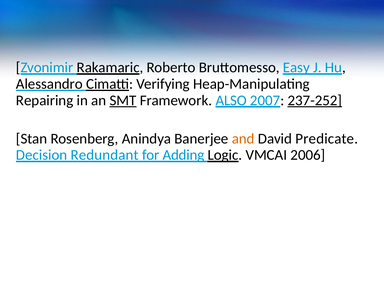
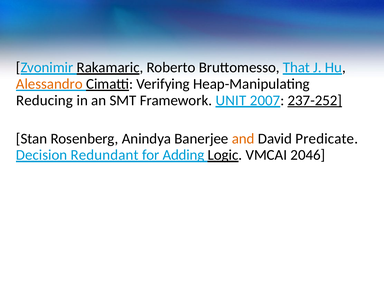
Easy: Easy -> That
Alessandro colour: black -> orange
Repairing: Repairing -> Reducing
SMT underline: present -> none
ALSO: ALSO -> UNIT
2006: 2006 -> 2046
